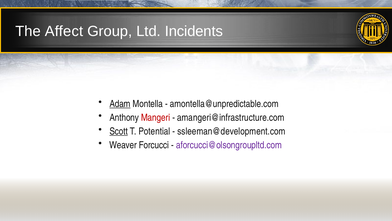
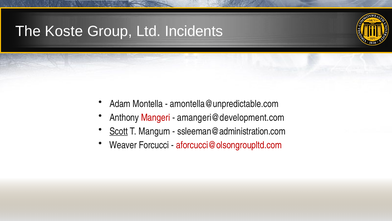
Affect: Affect -> Koste
Adam underline: present -> none
amangeri@infrastructure.com: amangeri@infrastructure.com -> amangeri@development.com
Potential: Potential -> Mangum
ssleeman@development.com: ssleeman@development.com -> ssleeman@administration.com
aforcucci@olsongroupltd.com colour: purple -> red
